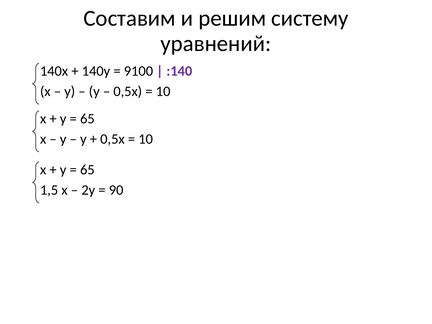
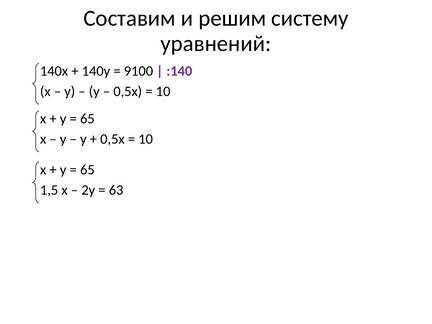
90: 90 -> 63
